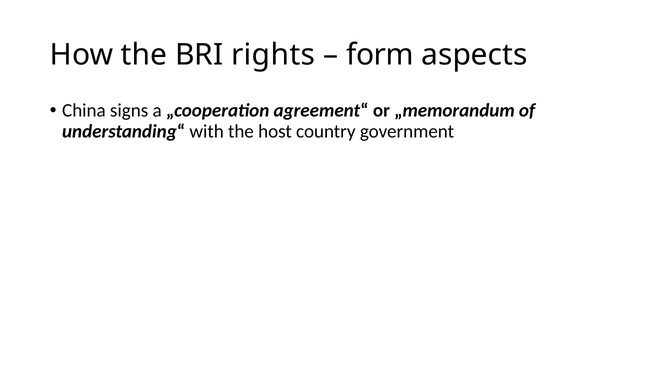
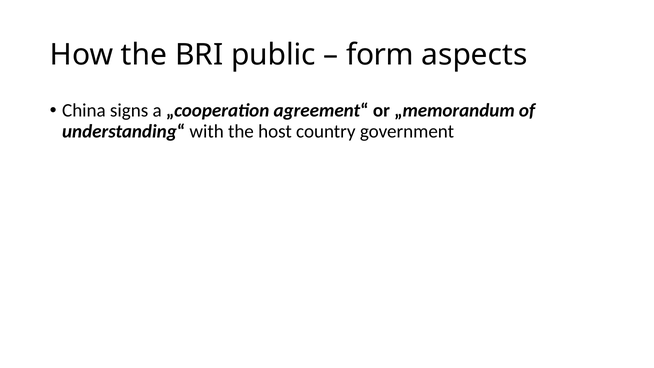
rights: rights -> public
